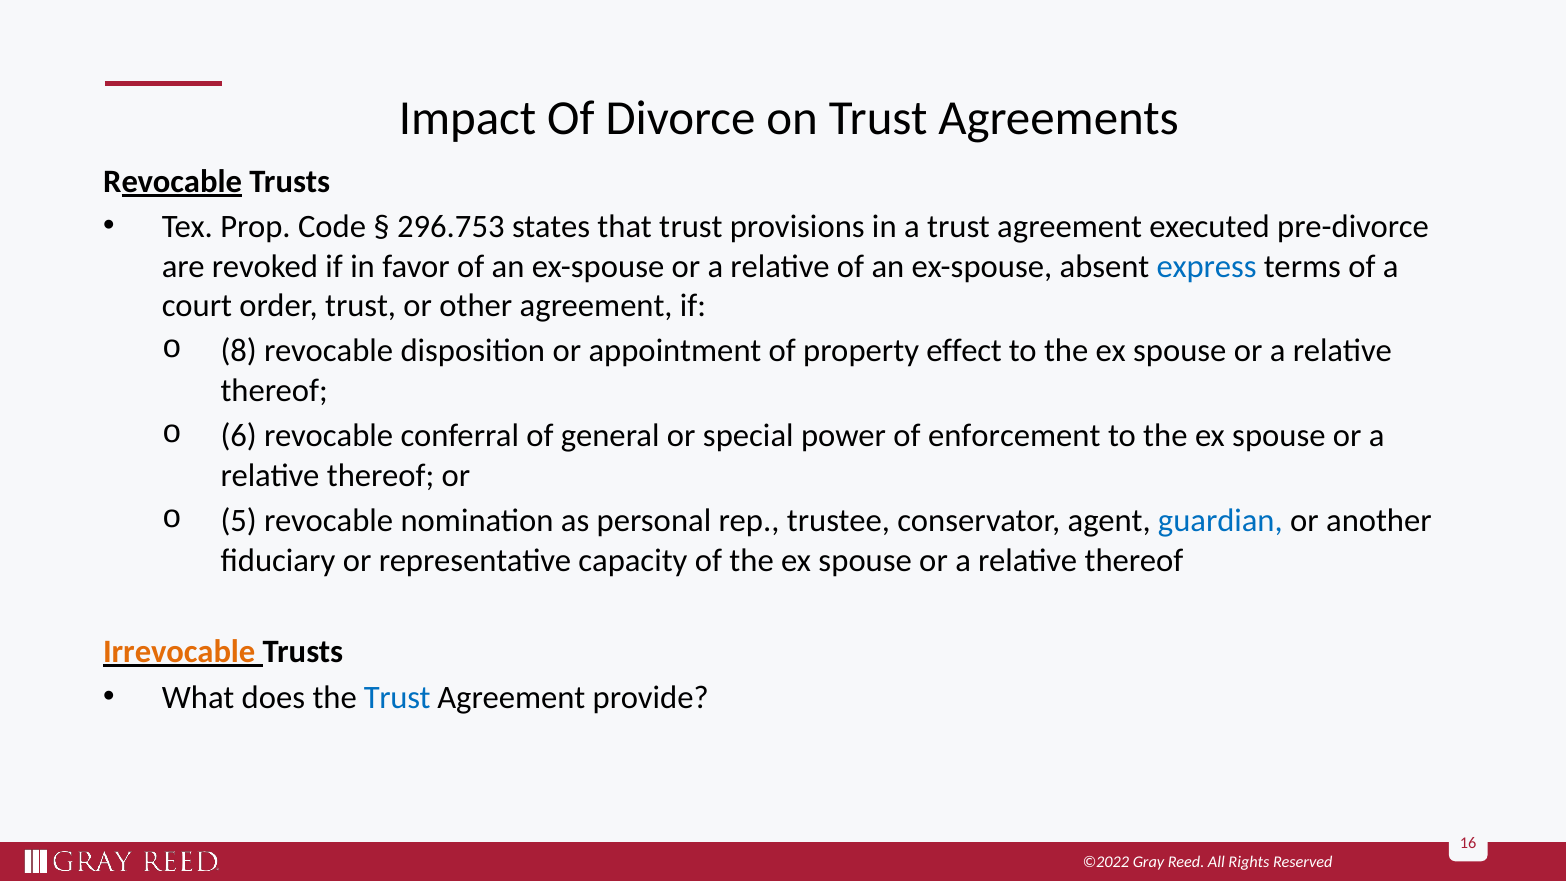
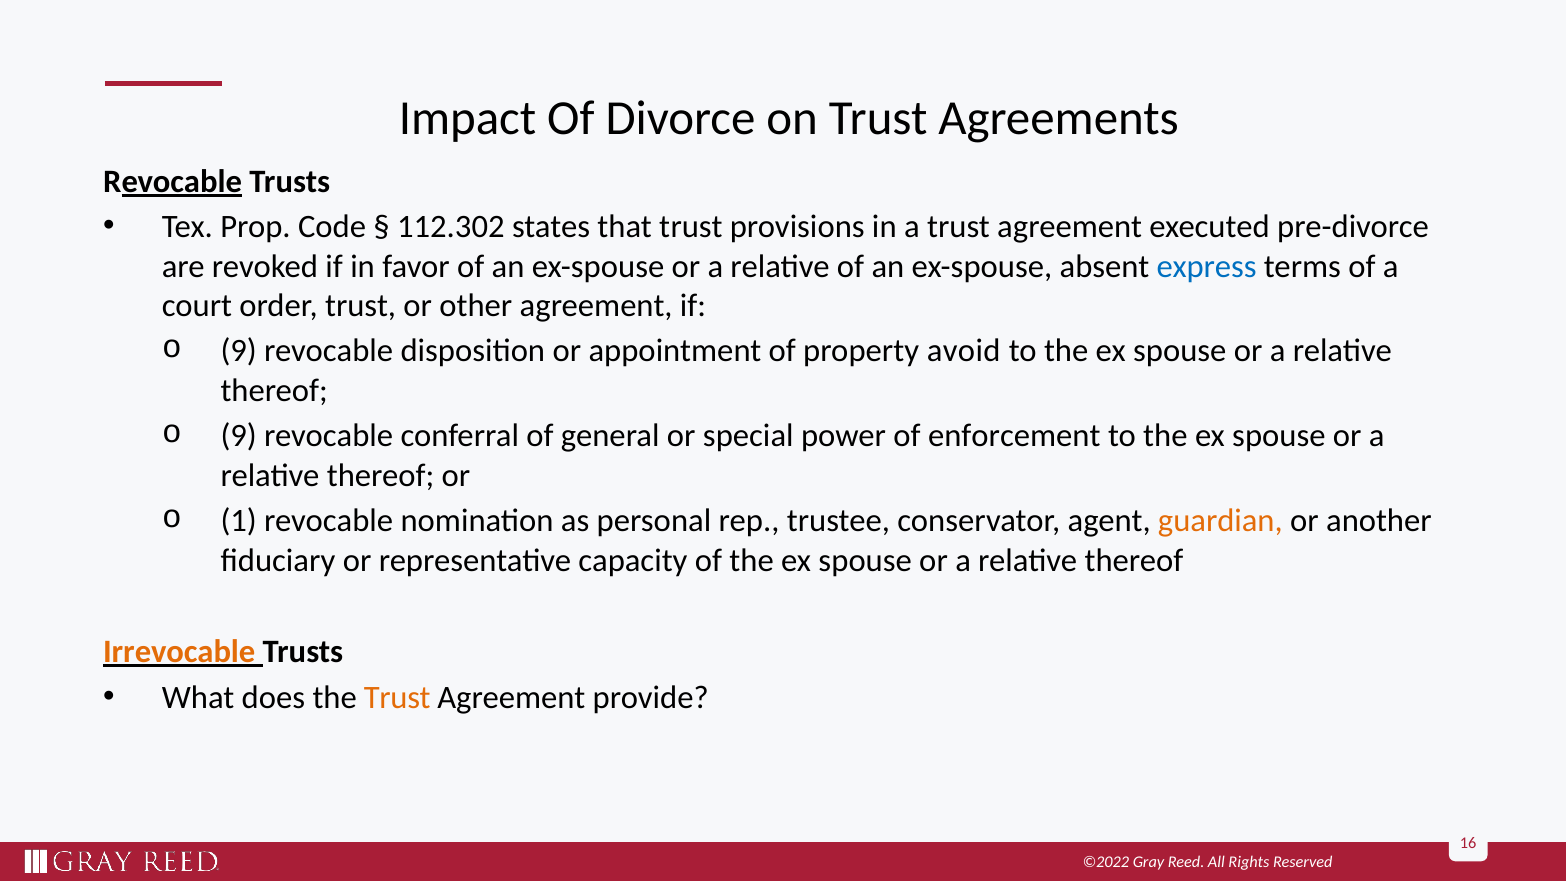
296.753: 296.753 -> 112.302
8 at (239, 351): 8 -> 9
effect: effect -> avoid
6 at (239, 436): 6 -> 9
5: 5 -> 1
guardian colour: blue -> orange
Trust at (397, 697) colour: blue -> orange
